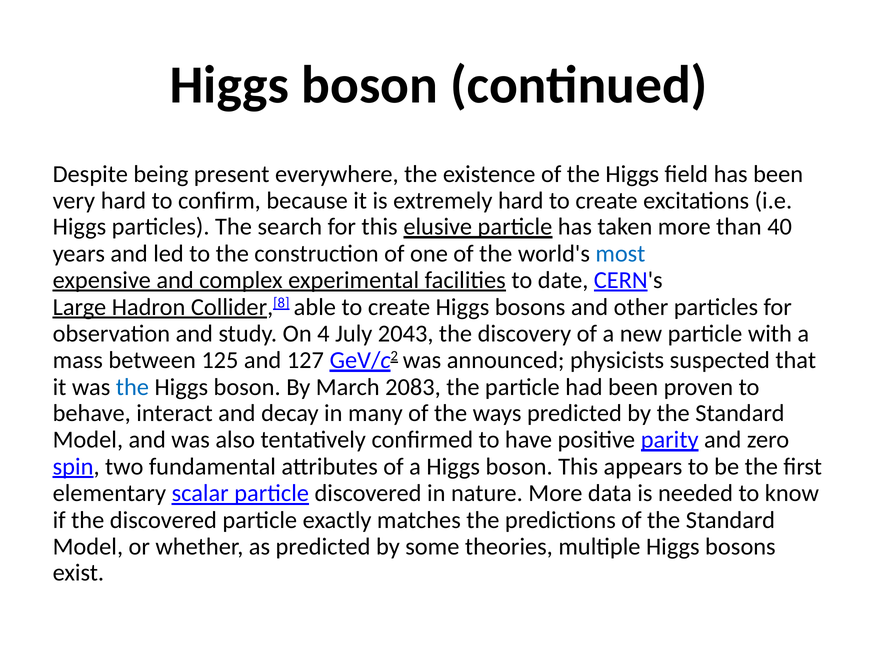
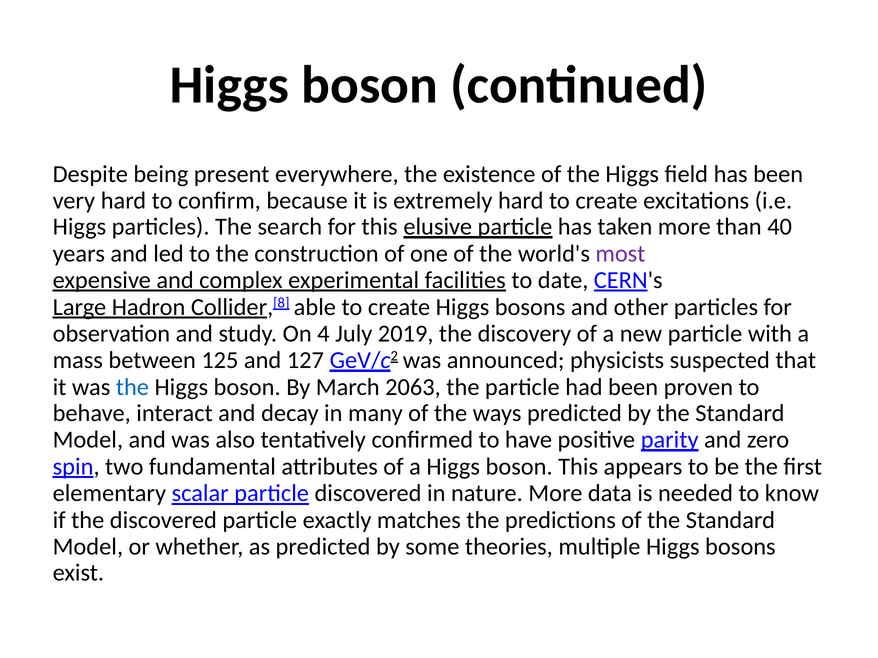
most colour: blue -> purple
2043: 2043 -> 2019
2083: 2083 -> 2063
